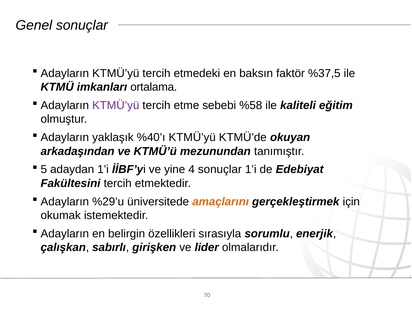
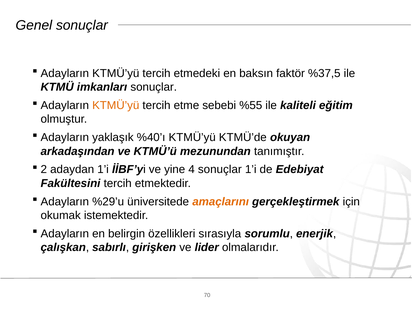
imkanları ortalama: ortalama -> sonuçlar
KTMÜ’yü at (116, 105) colour: purple -> orange
%58: %58 -> %55
5: 5 -> 2
